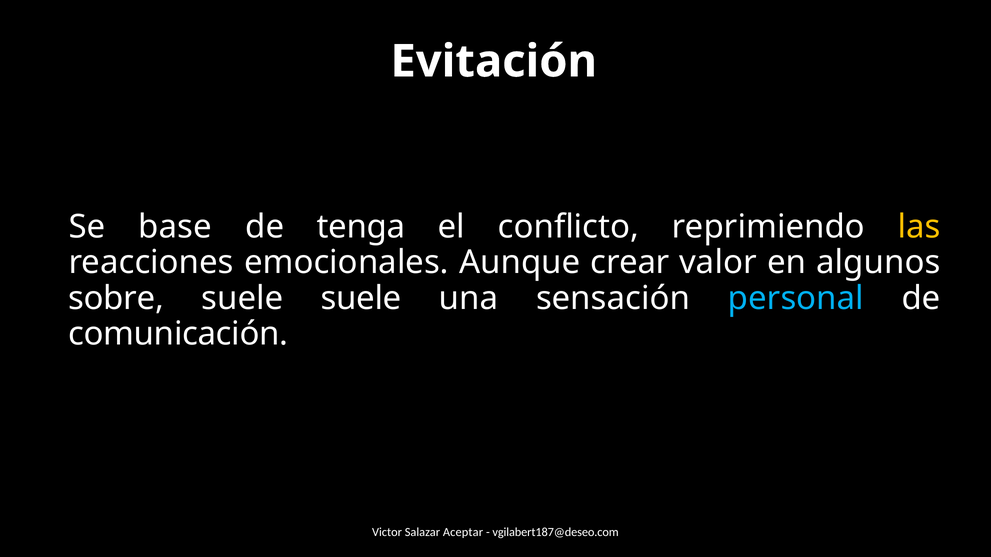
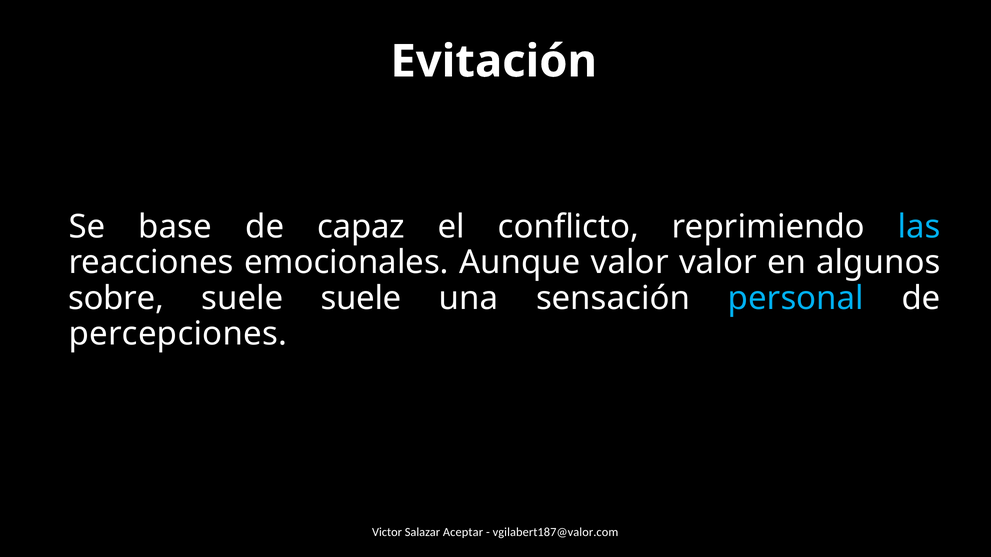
tenga: tenga -> capaz
las colour: yellow -> light blue
Aunque crear: crear -> valor
comunicación: comunicación -> percepciones
vgilabert187@deseo.com: vgilabert187@deseo.com -> vgilabert187@valor.com
